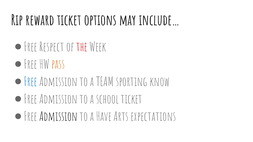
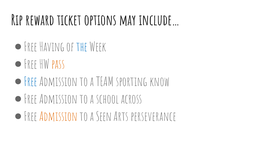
Respect: Respect -> Having
the colour: red -> blue
school ticket: ticket -> across
Admission at (58, 117) colour: black -> orange
Have: Have -> Seen
expectations: expectations -> perseverance
